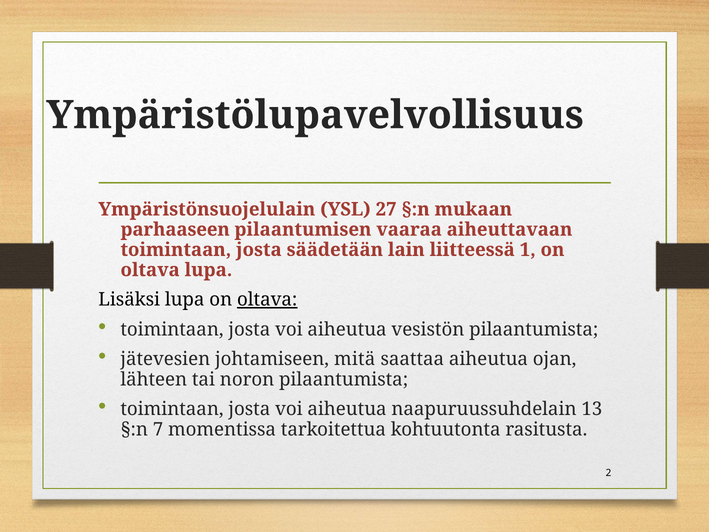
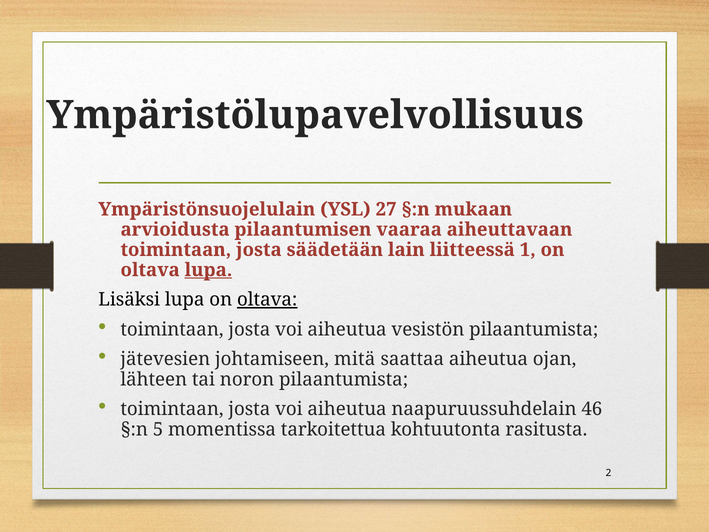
parhaaseen: parhaaseen -> arvioidusta
lupa at (208, 270) underline: none -> present
13: 13 -> 46
7: 7 -> 5
